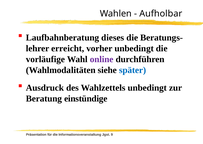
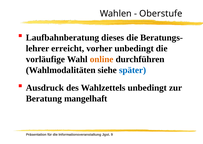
Aufholbar: Aufholbar -> Oberstufe
online colour: purple -> orange
einstündige: einstündige -> mangelhaft
